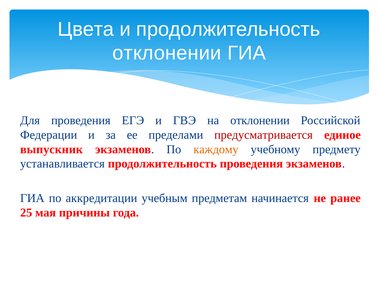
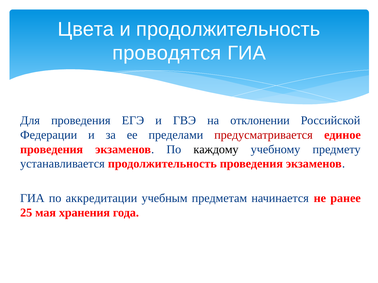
отклонении at (167, 53): отклонении -> проводятся
выпускник at (52, 150): выпускник -> проведения
каждому colour: orange -> black
причины: причины -> хранения
